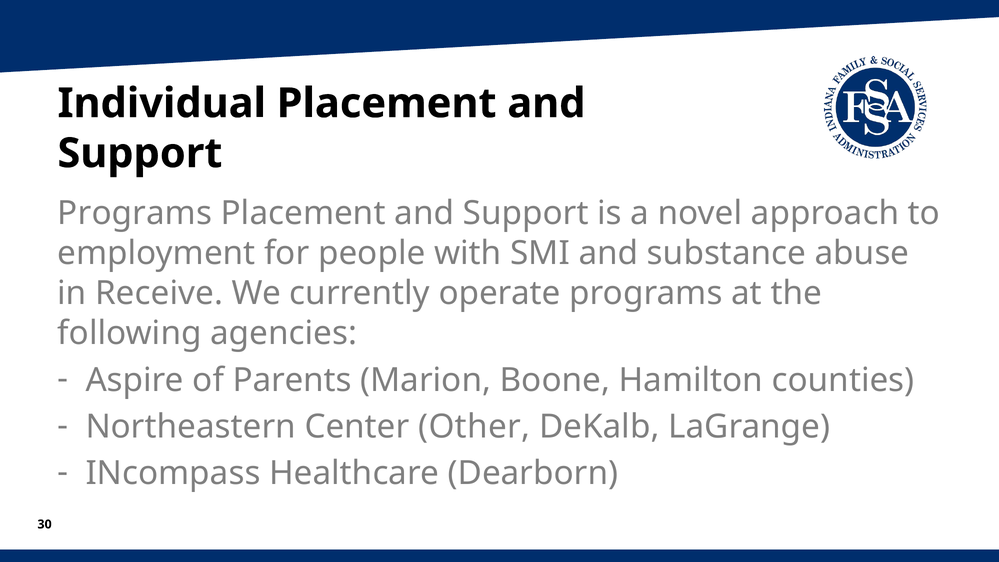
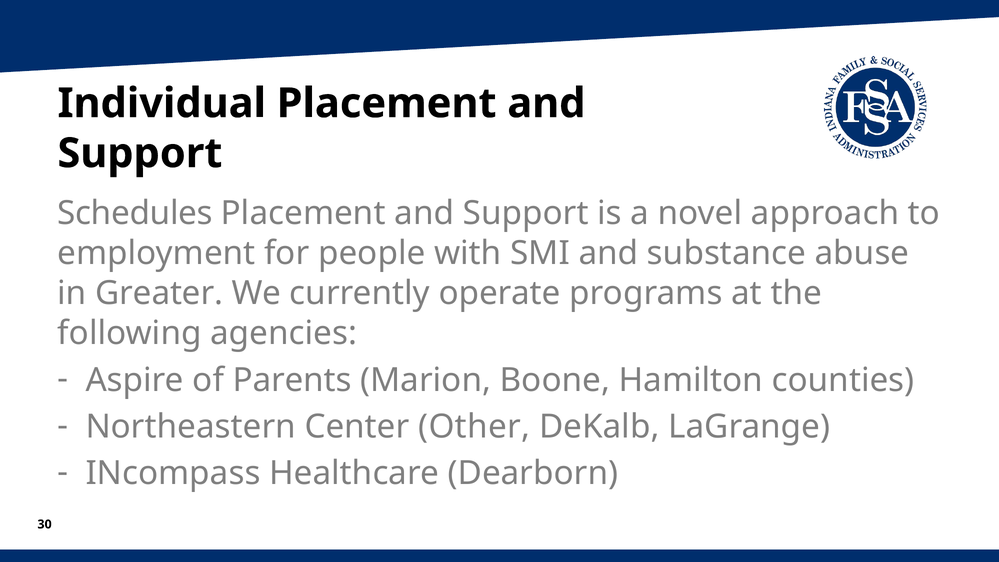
Programs at (135, 213): Programs -> Schedules
Receive: Receive -> Greater
